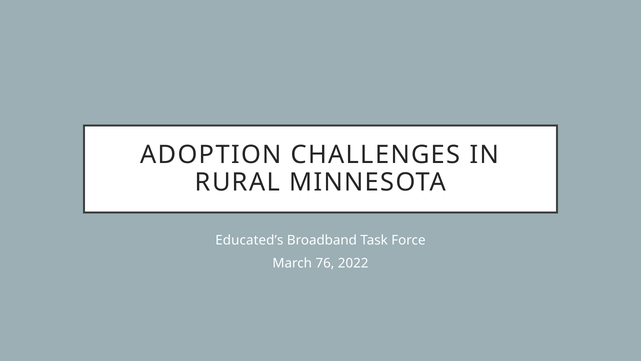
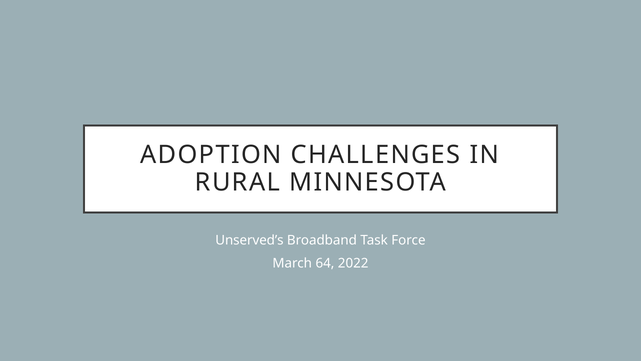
Educated’s: Educated’s -> Unserved’s
76: 76 -> 64
